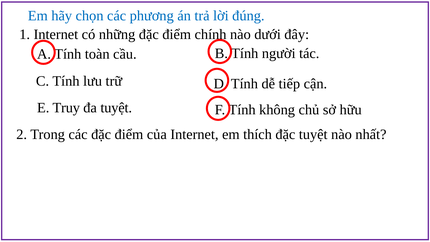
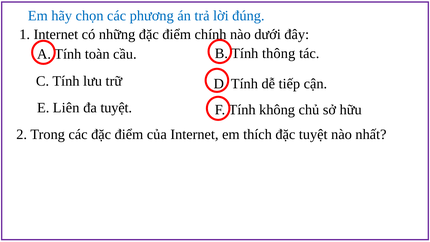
người: người -> thông
Truy: Truy -> Liên
